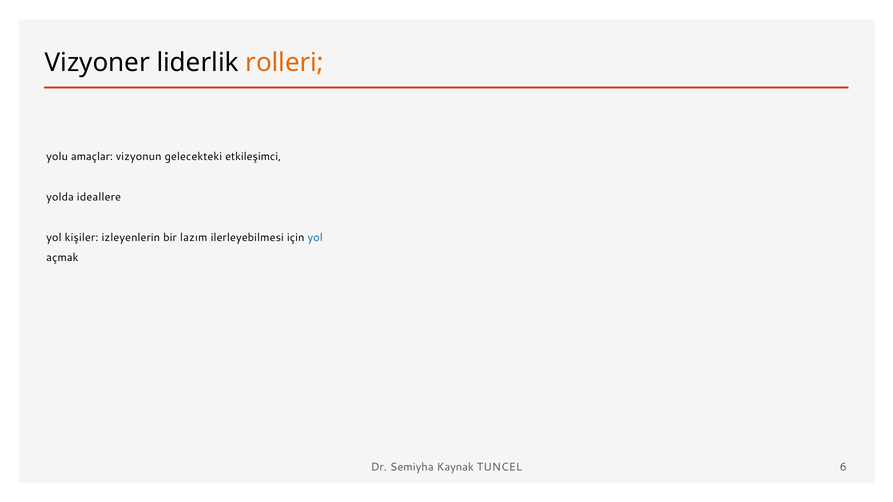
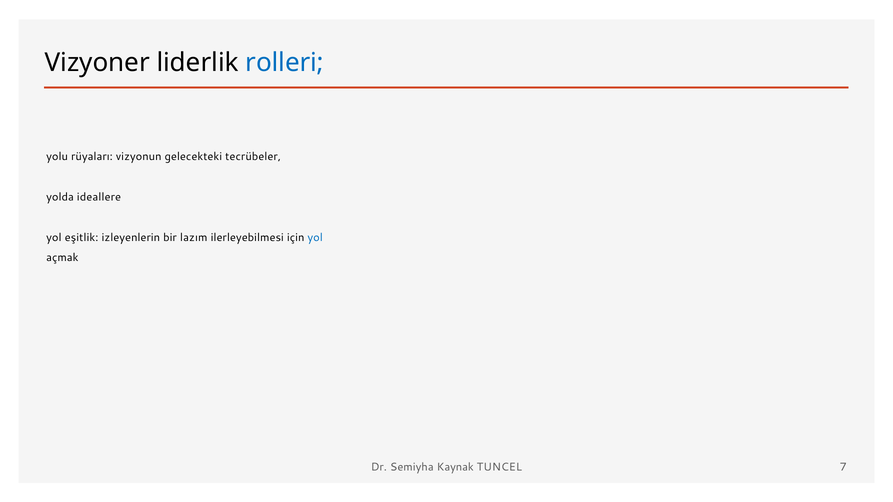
rolleri colour: orange -> blue
amaçlar: amaçlar -> rüyaları
etkileşimci: etkileşimci -> tecrübeler
kişiler: kişiler -> eşitlik
6: 6 -> 7
